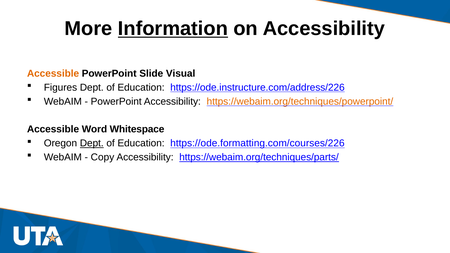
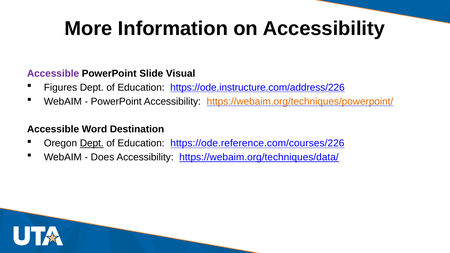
Information underline: present -> none
Accessible at (53, 73) colour: orange -> purple
Whitespace: Whitespace -> Destination
https://ode.formatting.com/courses/226: https://ode.formatting.com/courses/226 -> https://ode.reference.com/courses/226
Copy: Copy -> Does
https://webaim.org/techniques/parts/: https://webaim.org/techniques/parts/ -> https://webaim.org/techniques/data/
